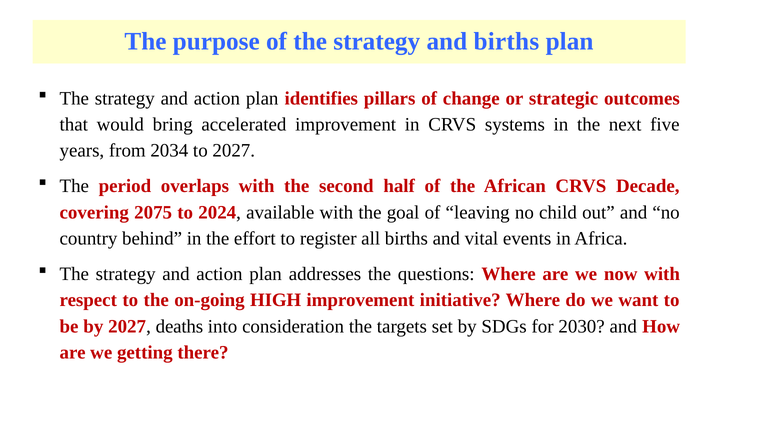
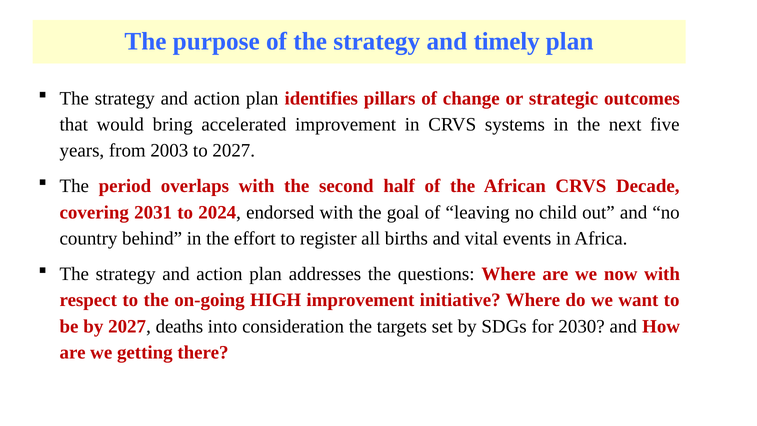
and births: births -> timely
2034: 2034 -> 2003
2075: 2075 -> 2031
available: available -> endorsed
